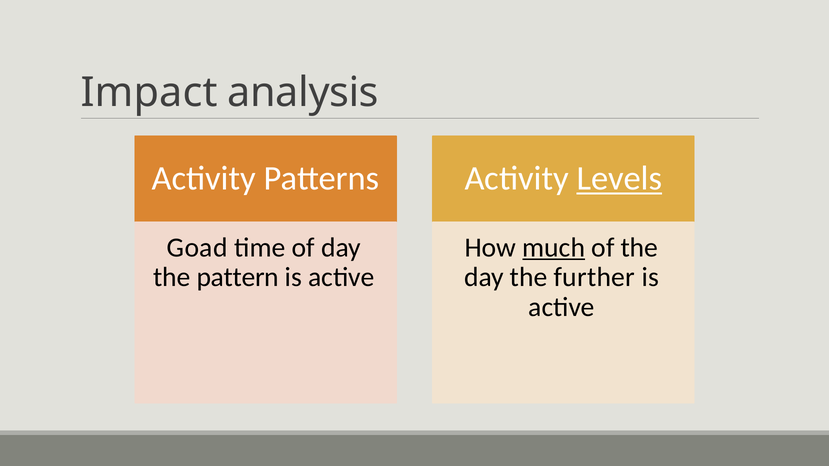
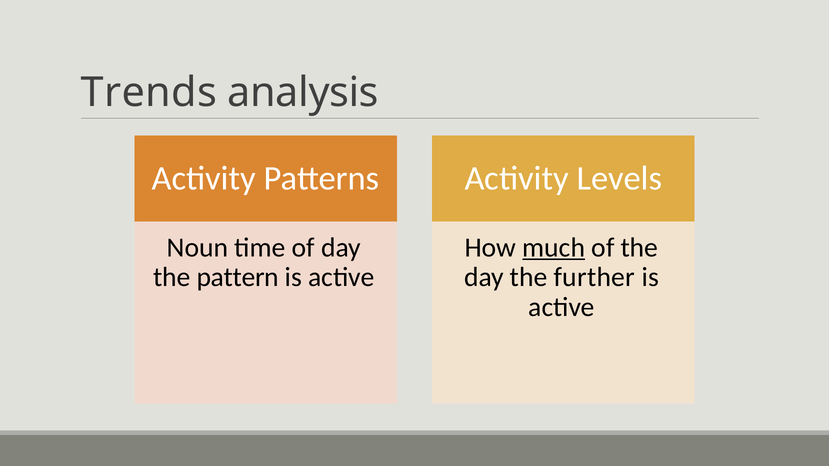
Impact: Impact -> Trends
Levels underline: present -> none
Goad: Goad -> Noun
